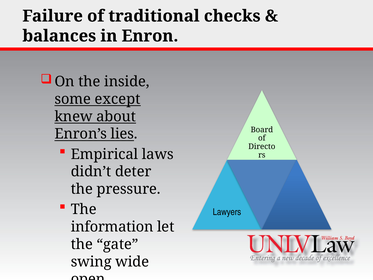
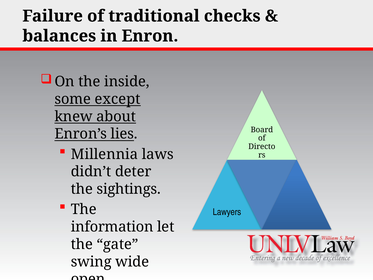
Empirical: Empirical -> Millennia
pressure: pressure -> sightings
